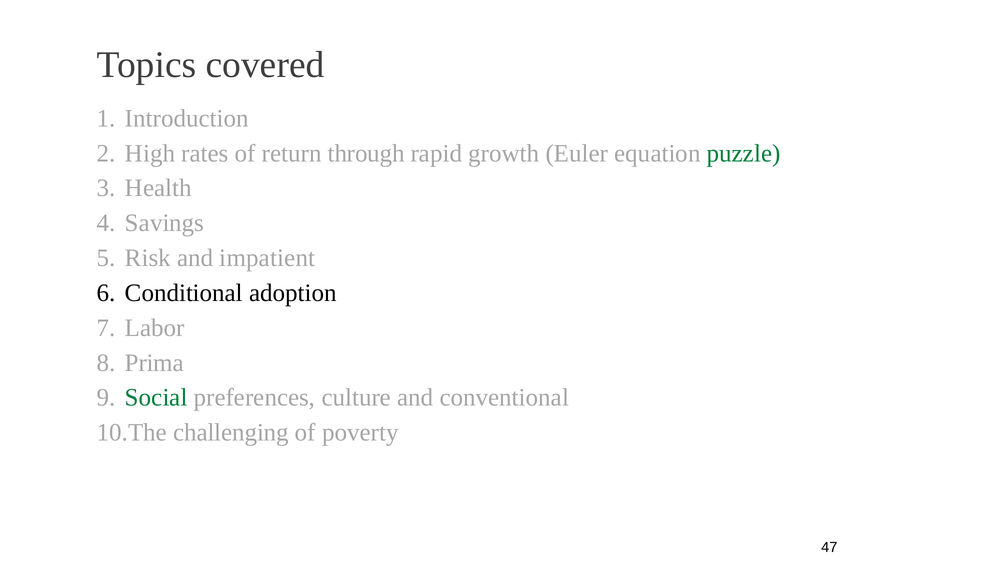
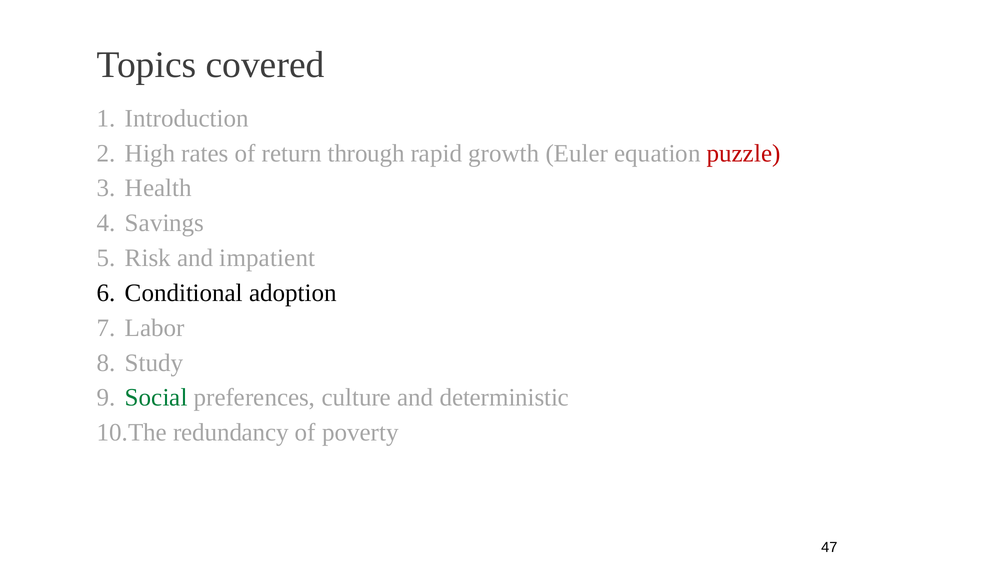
puzzle colour: green -> red
Prima: Prima -> Study
conventional: conventional -> deterministic
challenging: challenging -> redundancy
